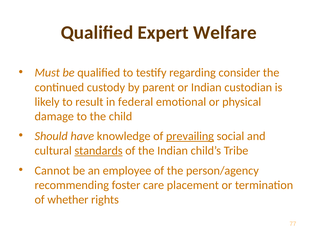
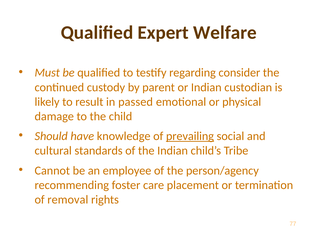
federal: federal -> passed
standards underline: present -> none
whether: whether -> removal
